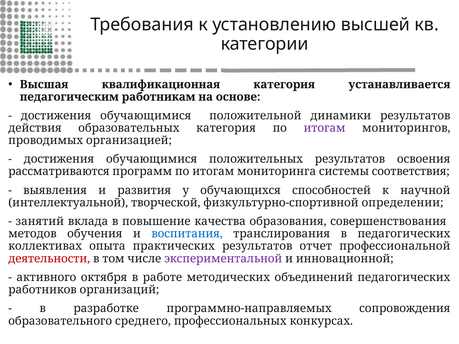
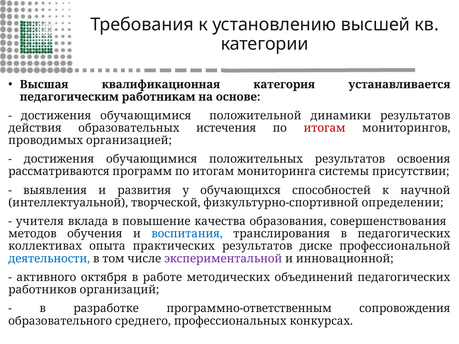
образовательных категория: категория -> истечения
итогам at (325, 128) colour: purple -> red
соответствия: соответствия -> присутствии
занятий: занятий -> учителя
отчет: отчет -> диске
деятельности colour: red -> blue
программно-направляемых: программно-направляемых -> программно-ответственным
